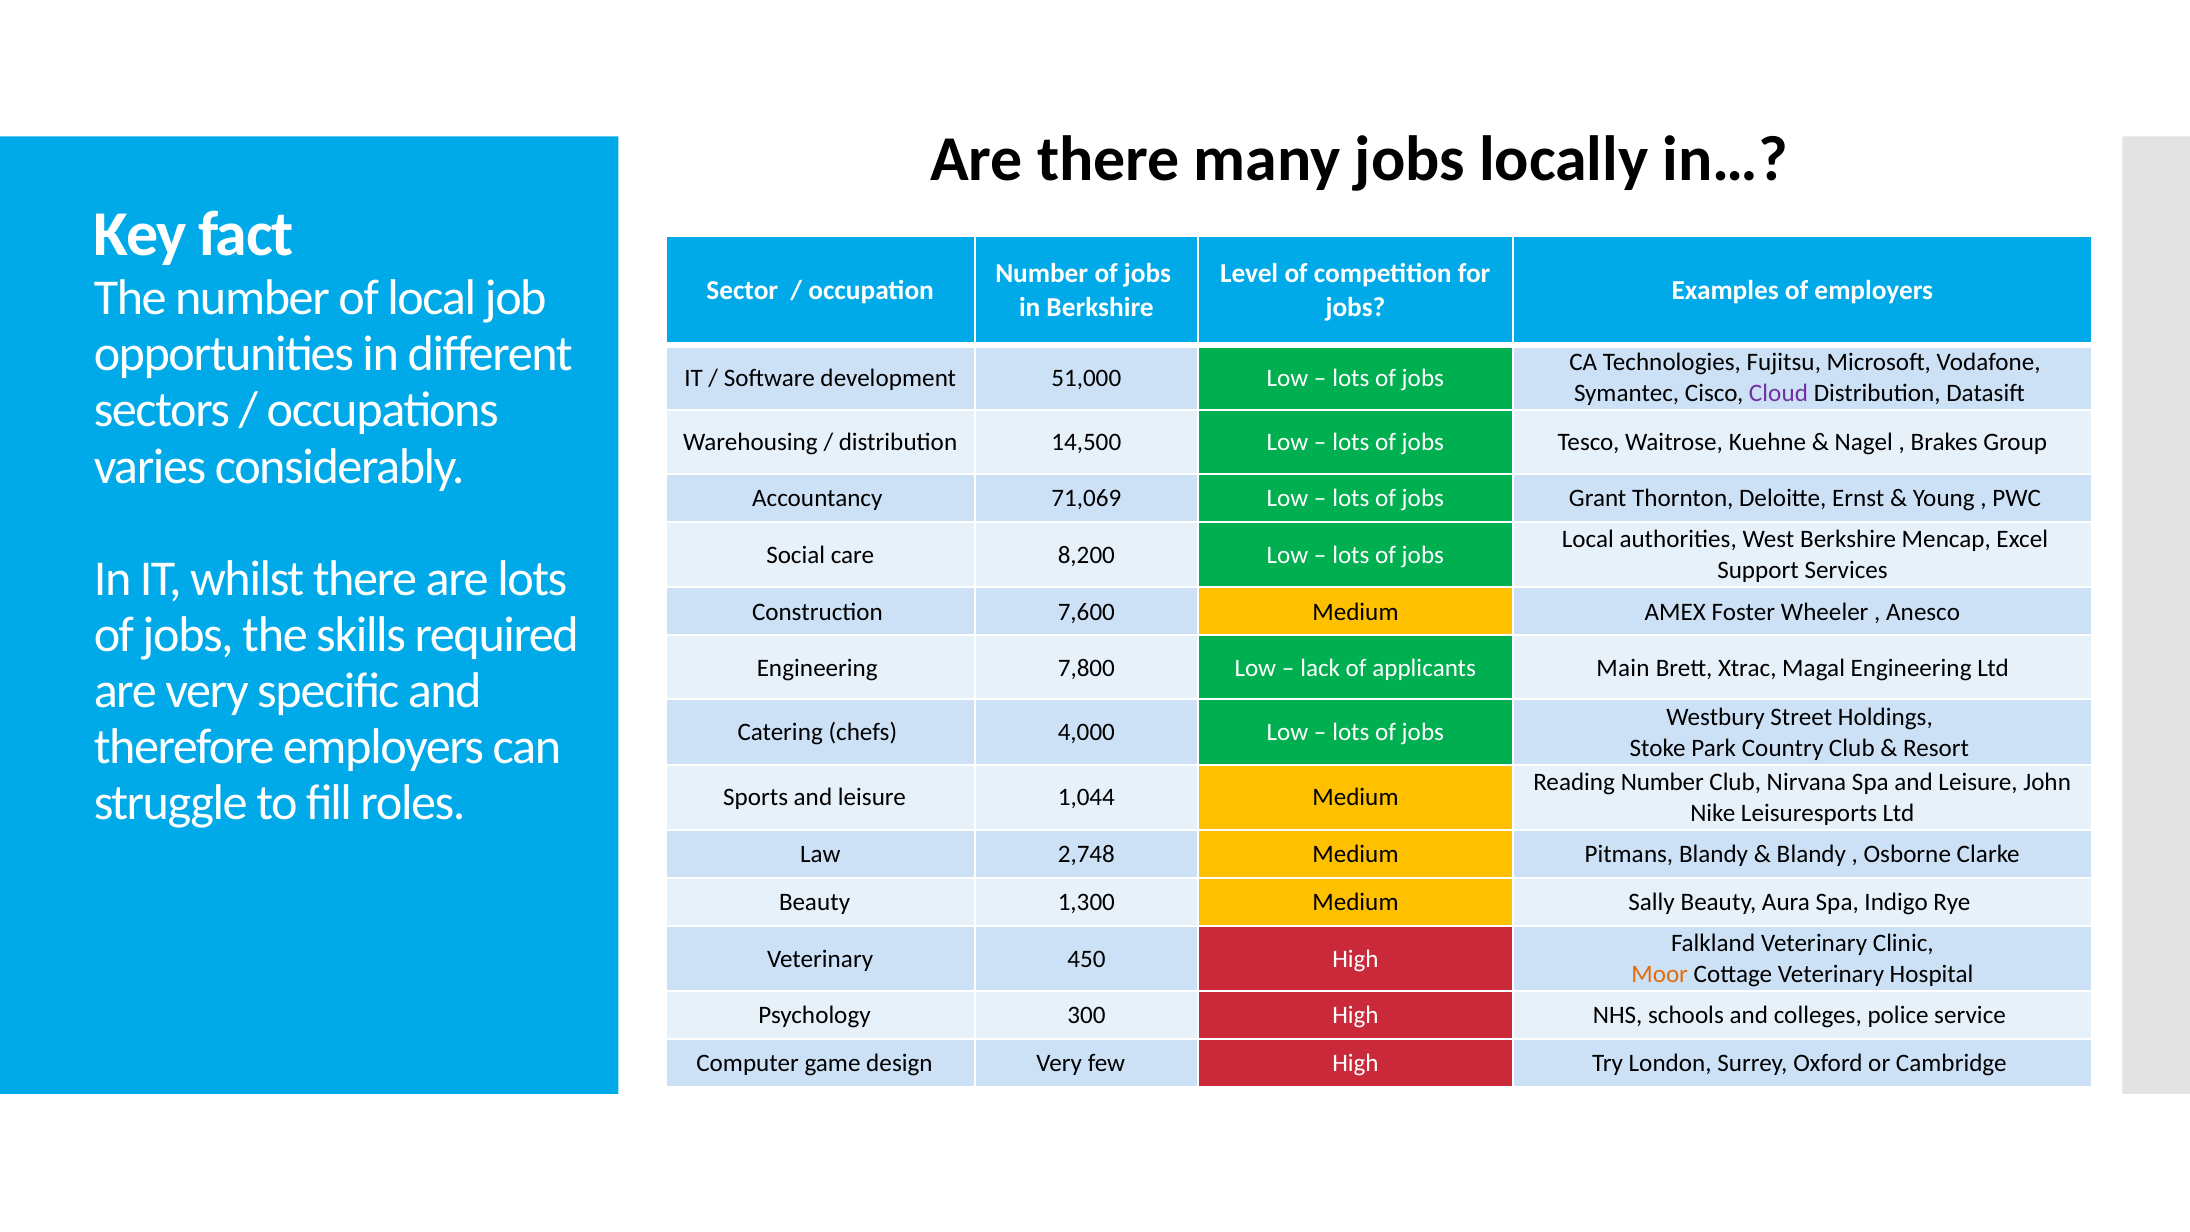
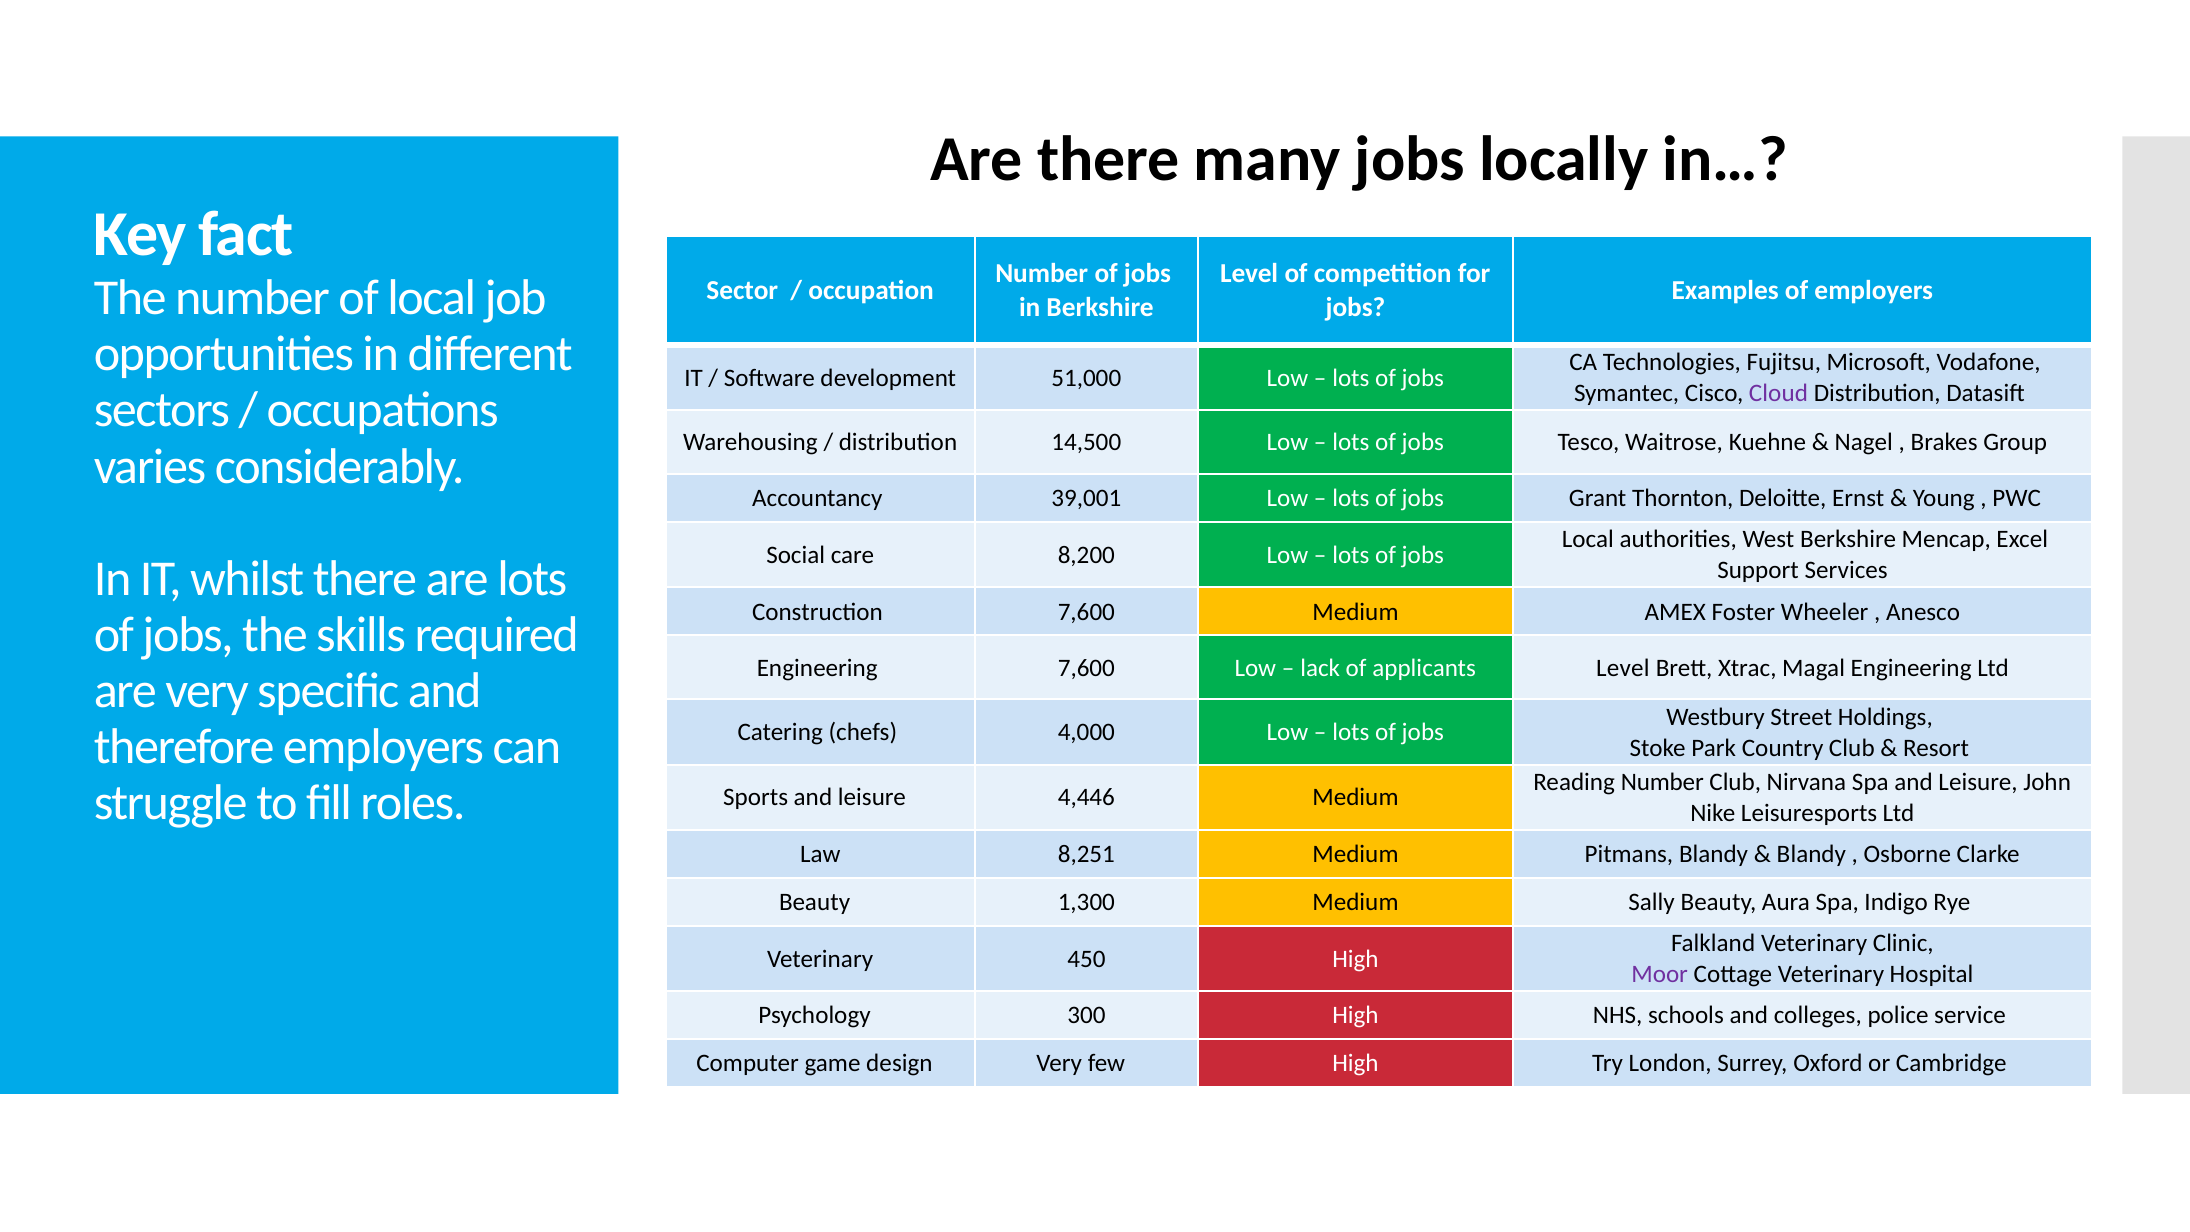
71,069: 71,069 -> 39,001
Engineering 7,800: 7,800 -> 7,600
applicants Main: Main -> Level
1,044: 1,044 -> 4,446
2,748: 2,748 -> 8,251
Moor colour: orange -> purple
